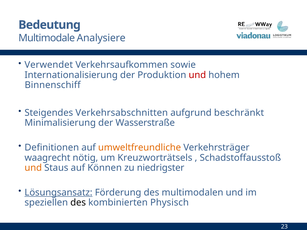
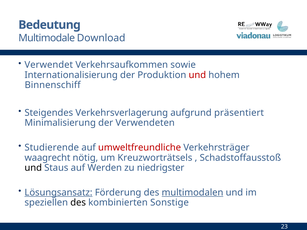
Analysiere: Analysiere -> Download
Verkehrsabschnitten: Verkehrsabschnitten -> Verkehrsverlagerung
beschränkt: beschränkt -> präsentiert
Wasserstraße: Wasserstraße -> Verwendeten
Definitionen: Definitionen -> Studierende
umweltfreundliche colour: orange -> red
und at (33, 168) colour: orange -> black
Können: Können -> Werden
multimodalen underline: none -> present
Physisch: Physisch -> Sonstige
